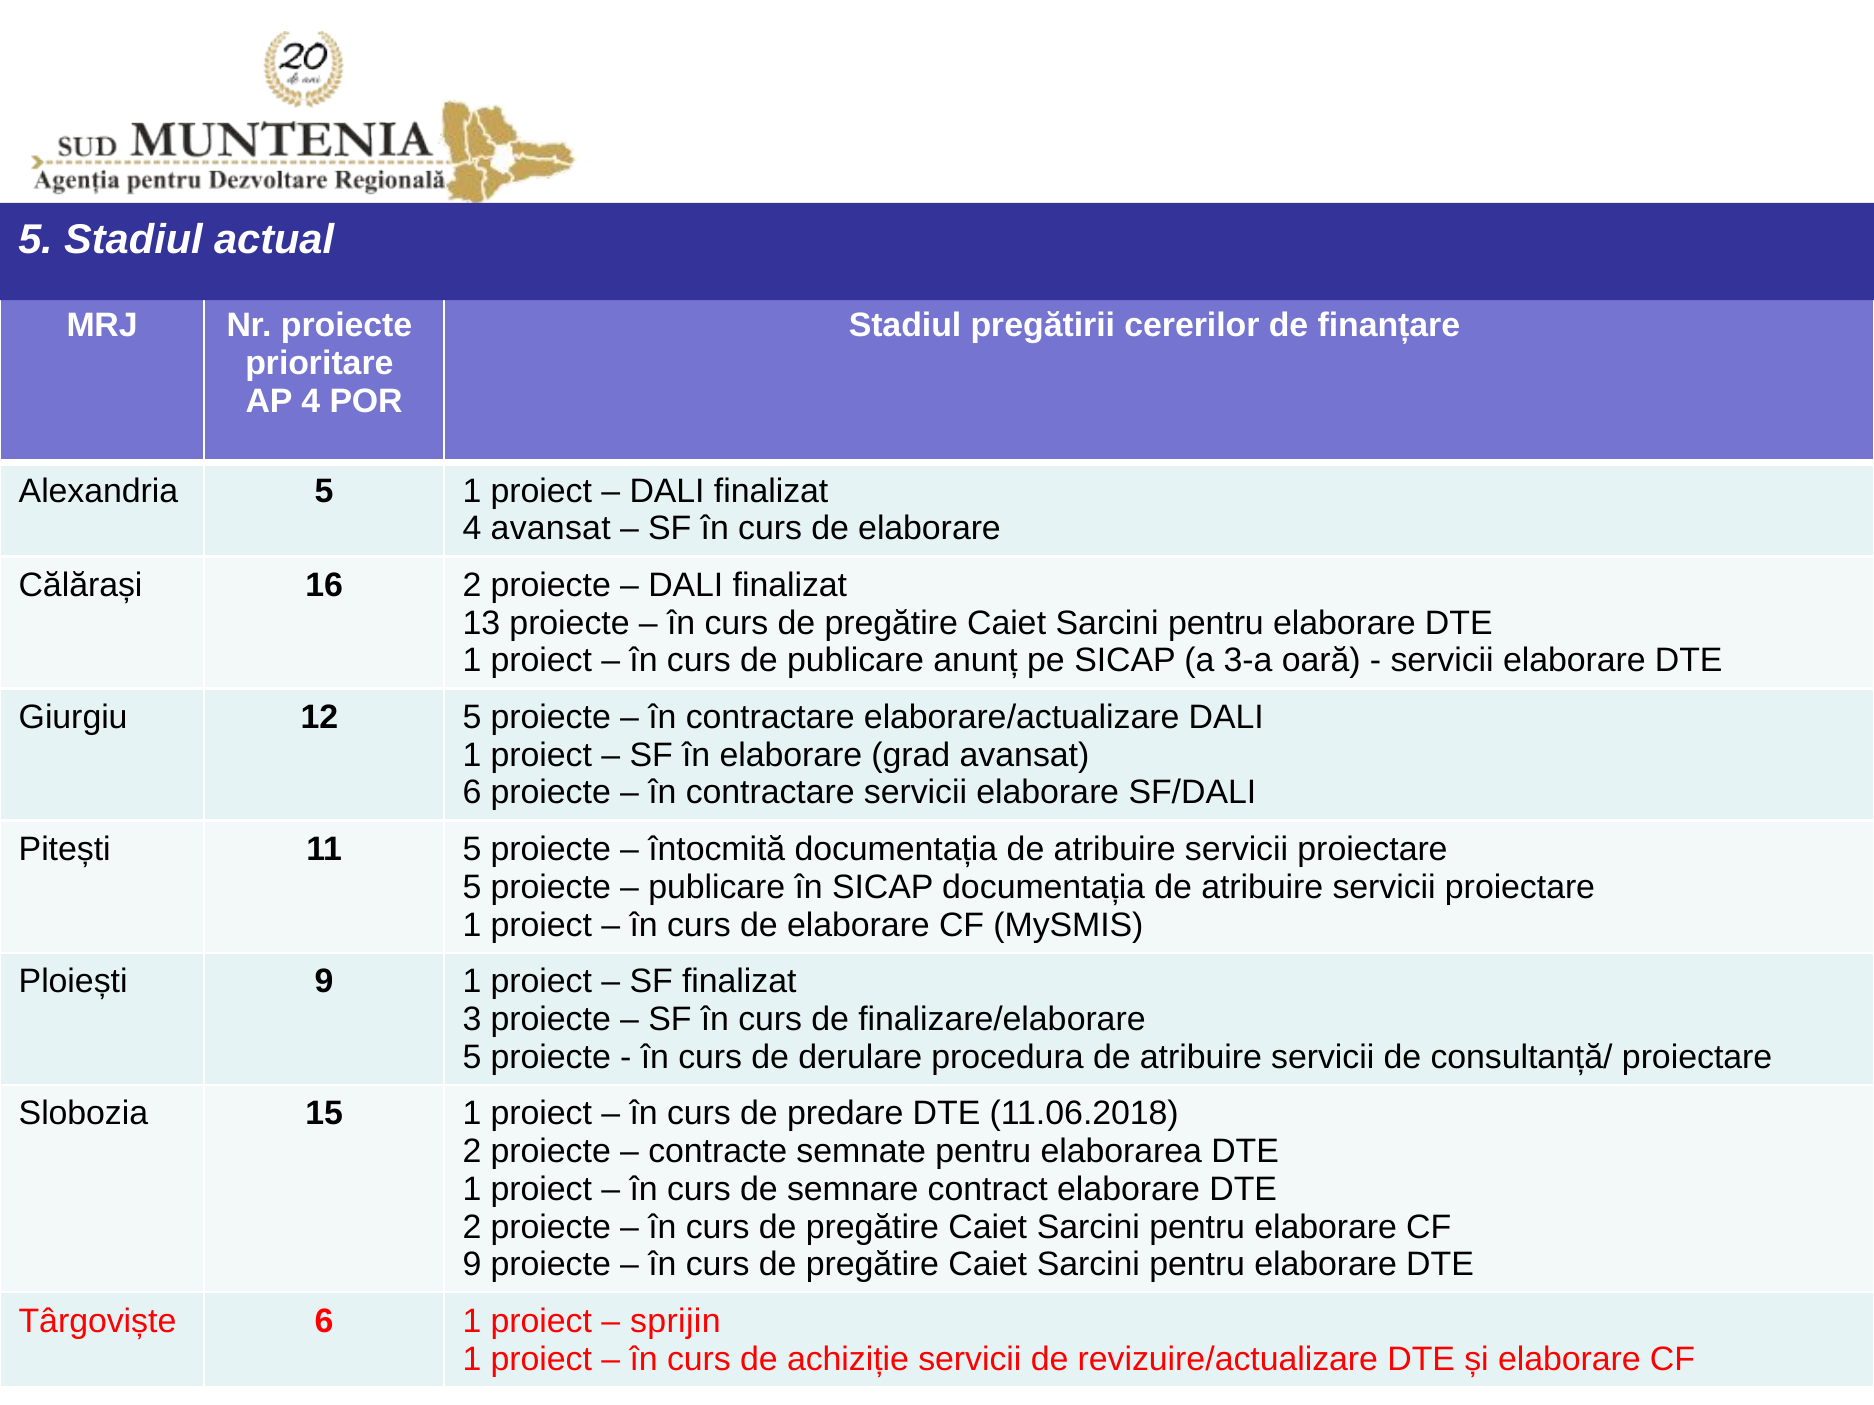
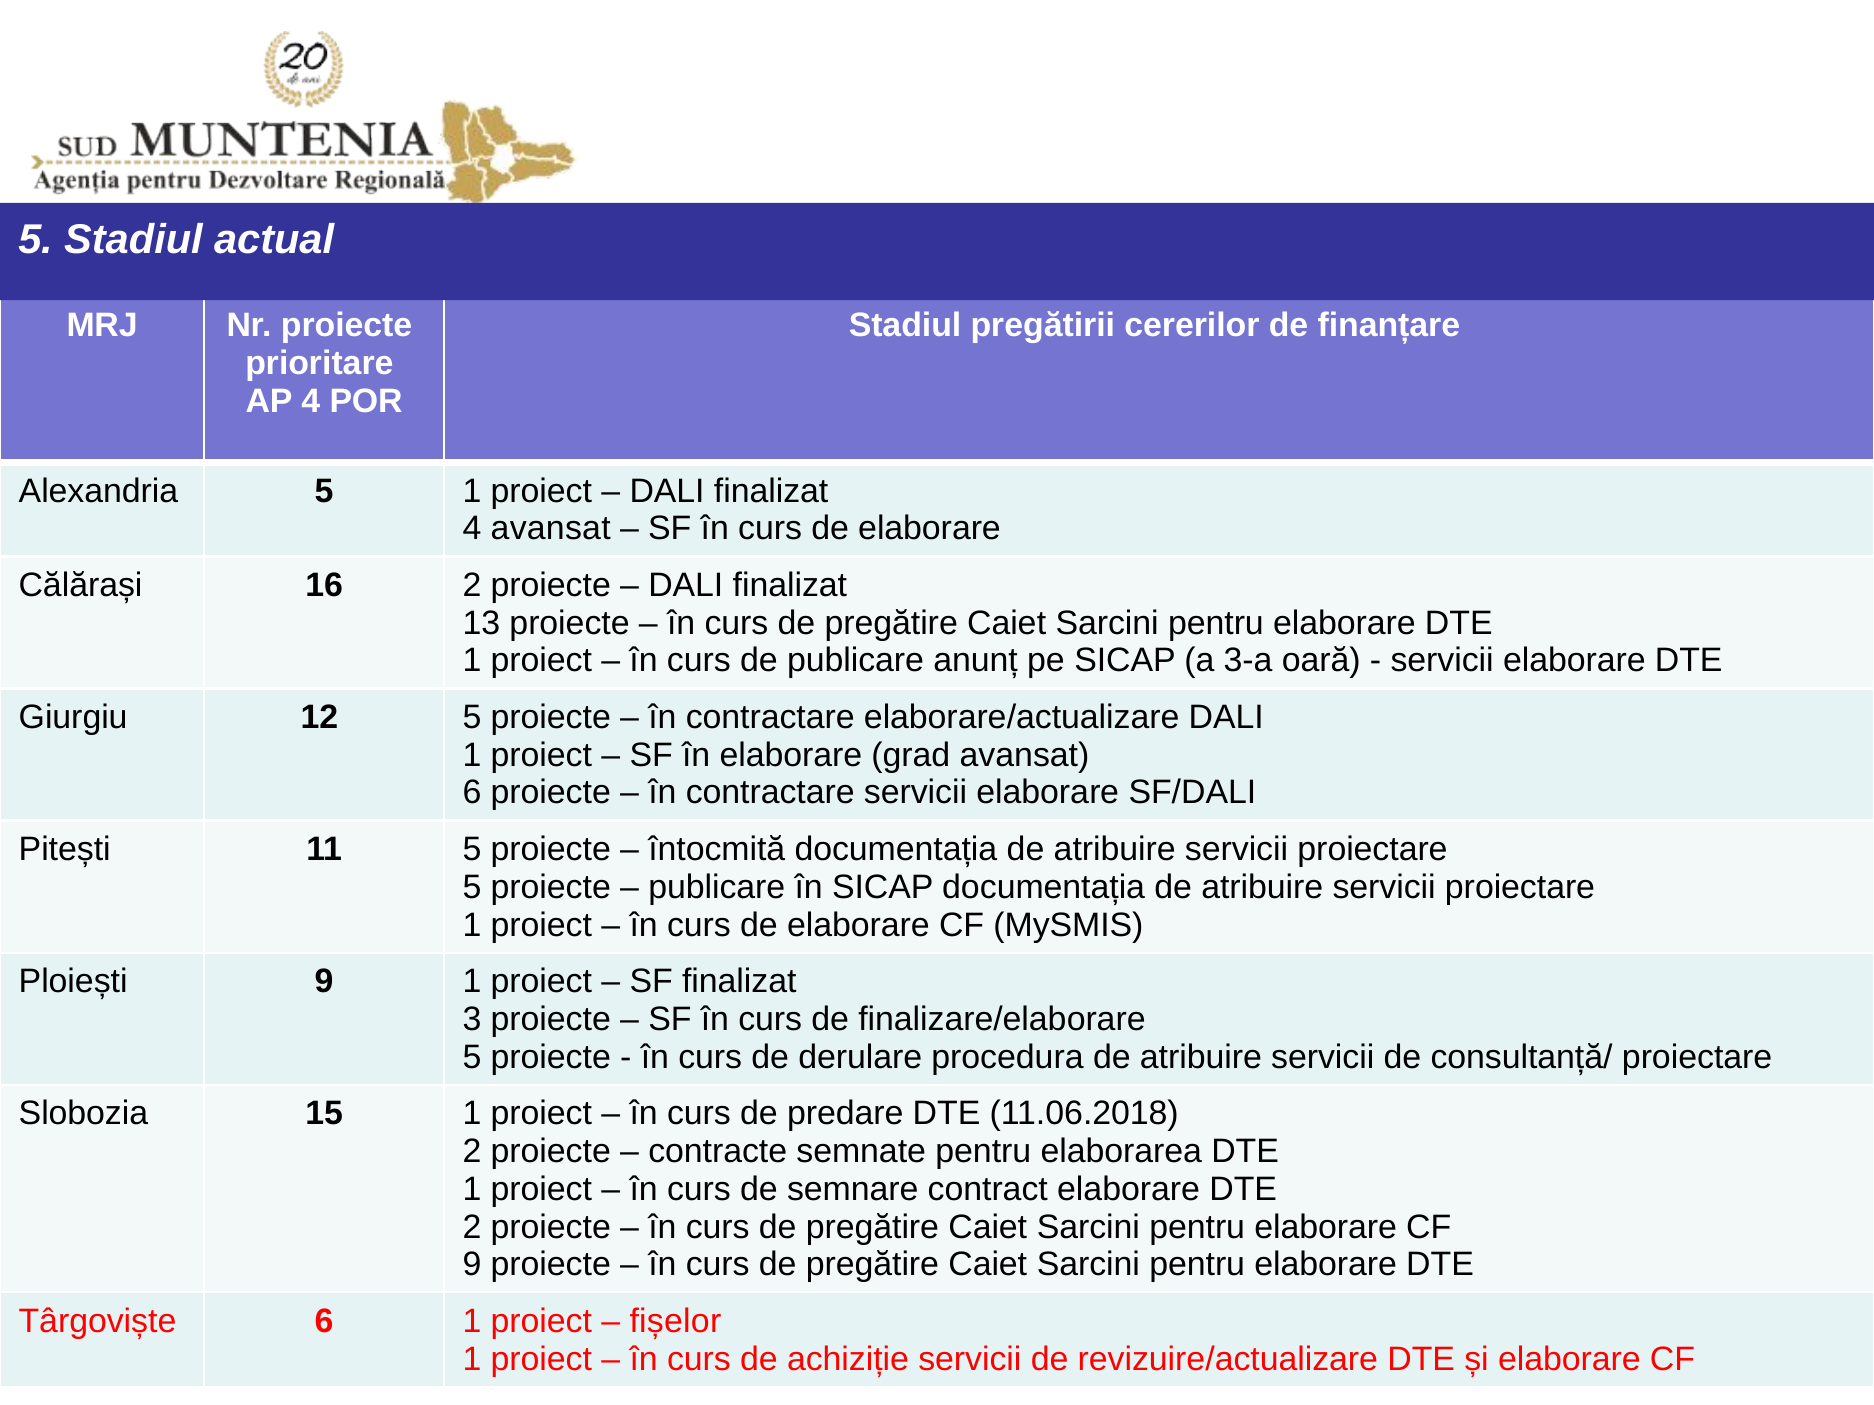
sprijin: sprijin -> fișelor
